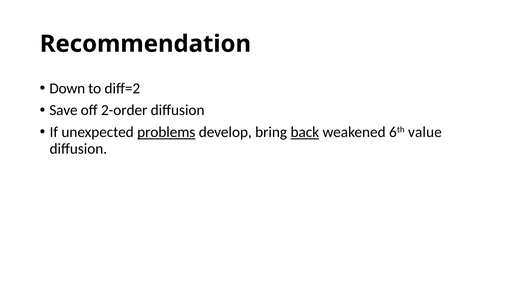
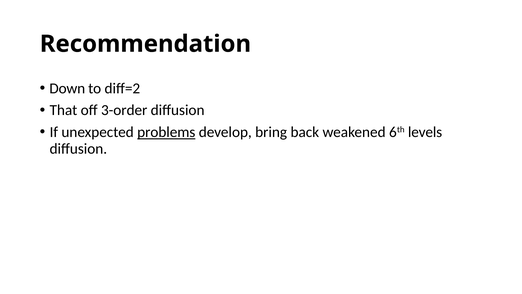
Save: Save -> That
2-order: 2-order -> 3-order
back underline: present -> none
value: value -> levels
